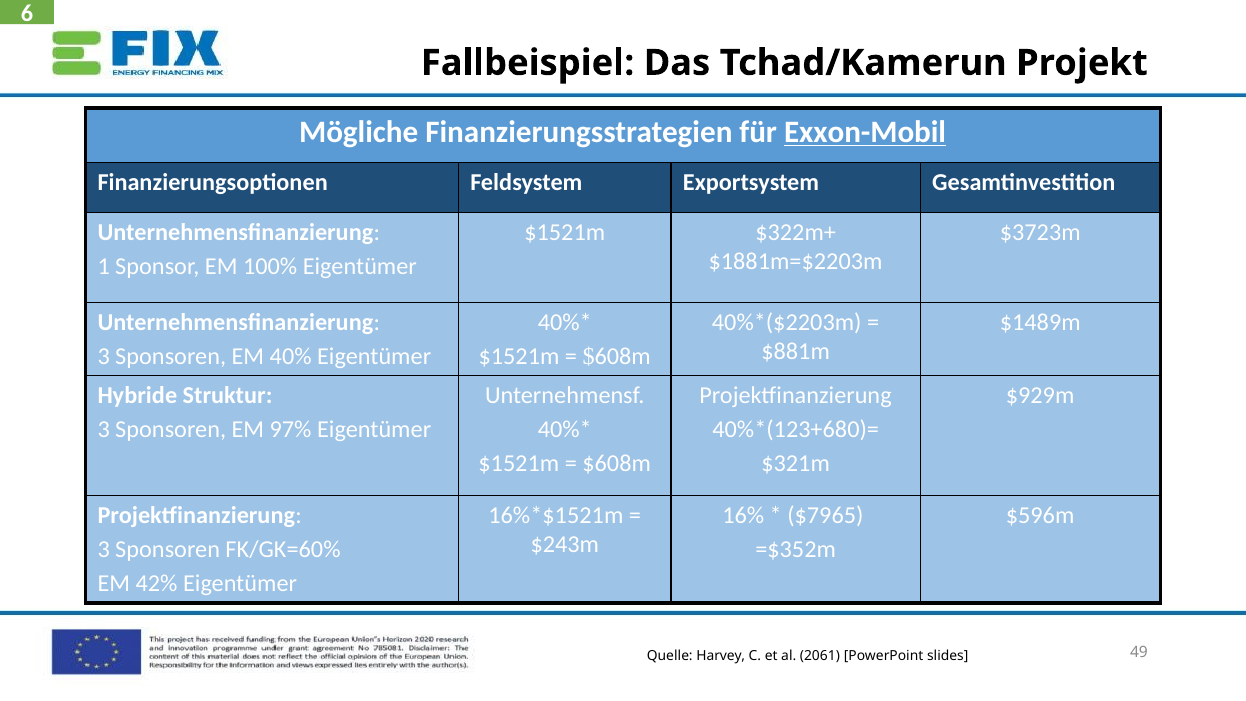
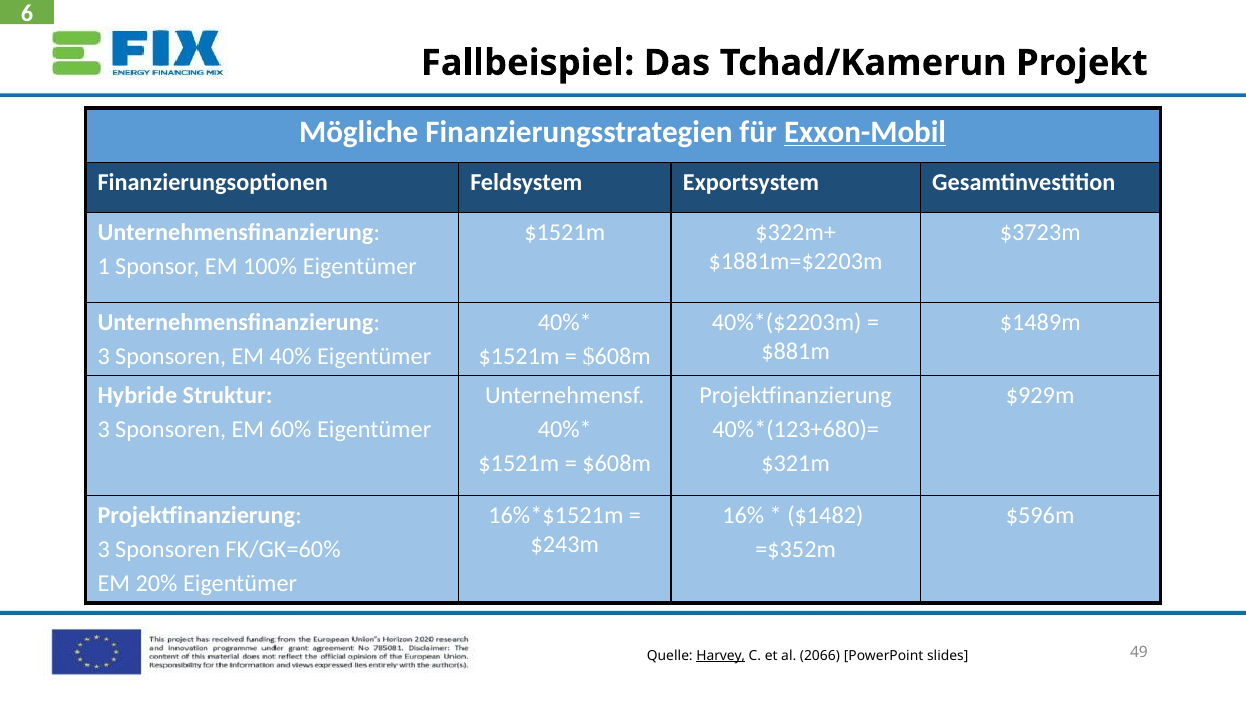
97%: 97% -> 60%
$7965: $7965 -> $1482
42%: 42% -> 20%
Harvey underline: none -> present
2061: 2061 -> 2066
